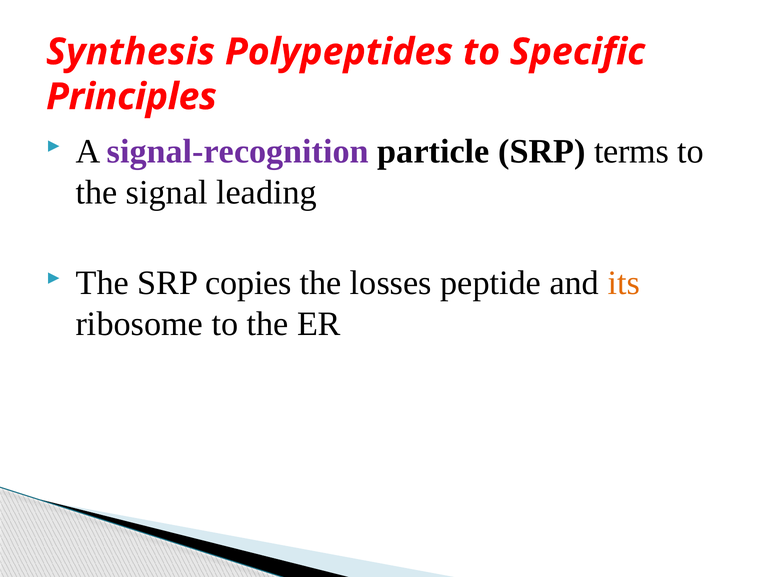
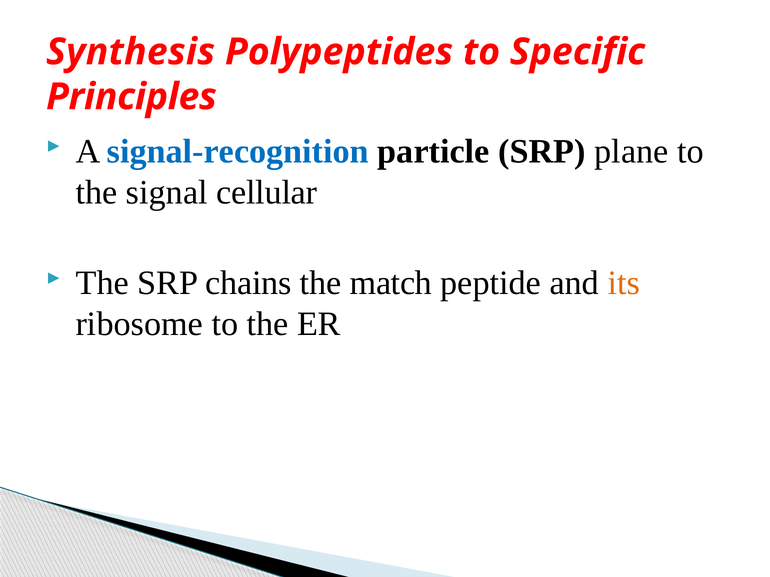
signal-recognition colour: purple -> blue
terms: terms -> plane
leading: leading -> cellular
copies: copies -> chains
losses: losses -> match
